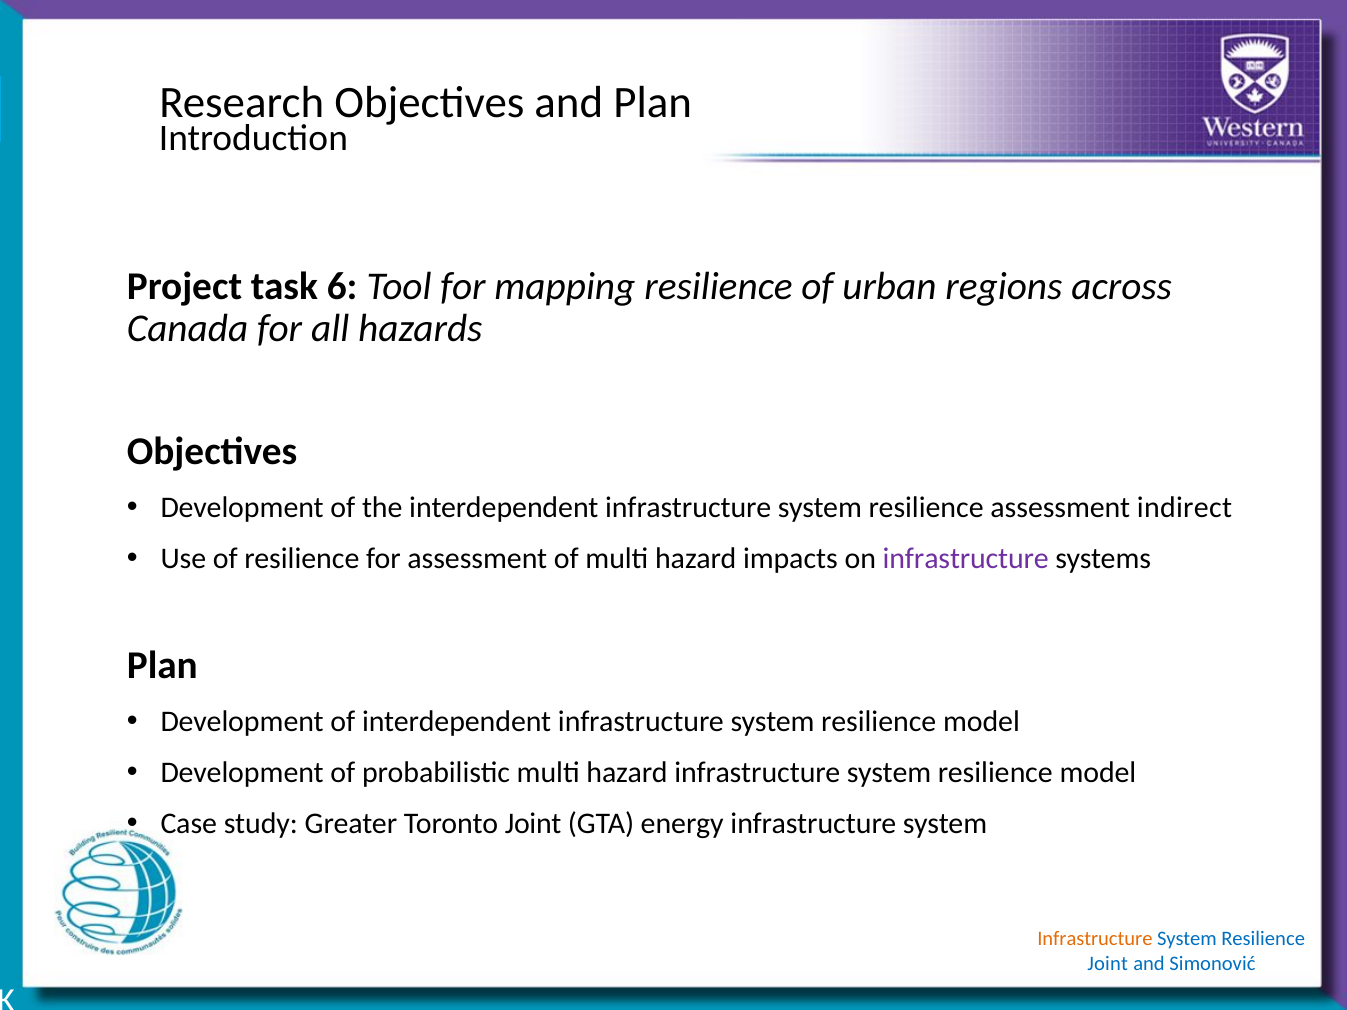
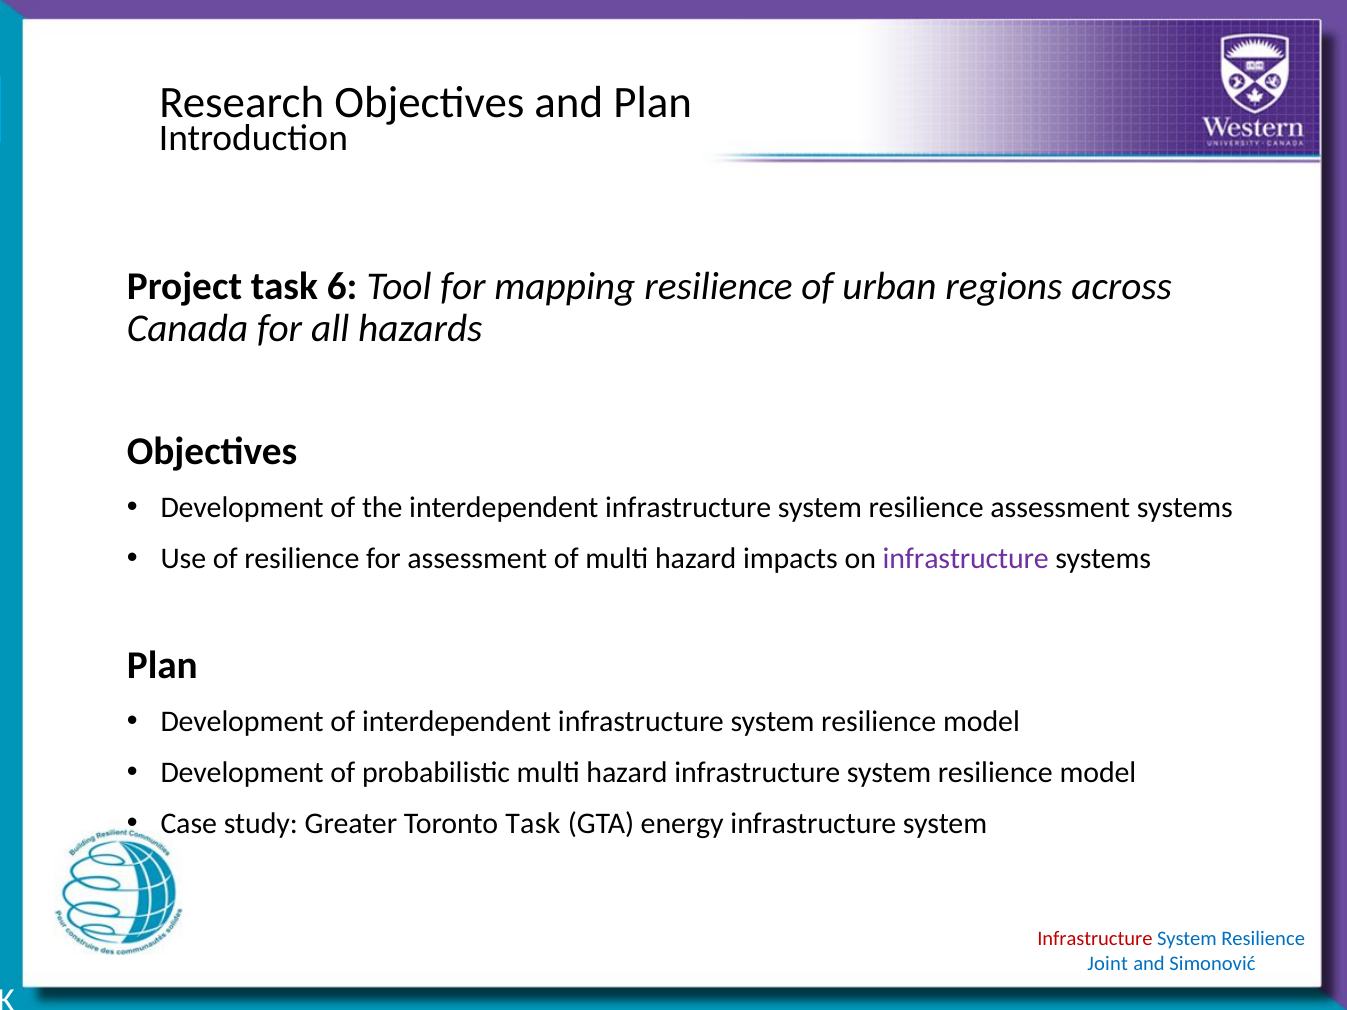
assessment indirect: indirect -> systems
Toronto Joint: Joint -> Task
Infrastructure at (1095, 939) colour: orange -> red
